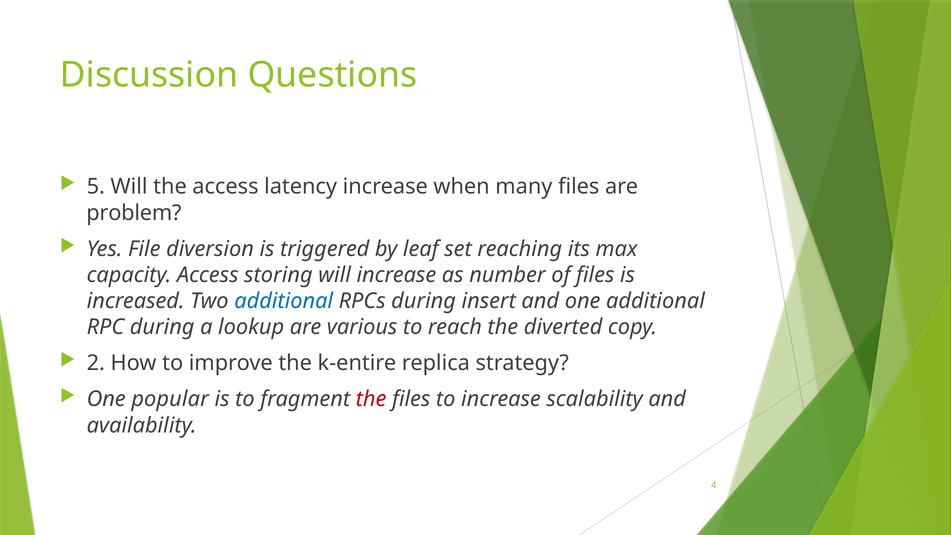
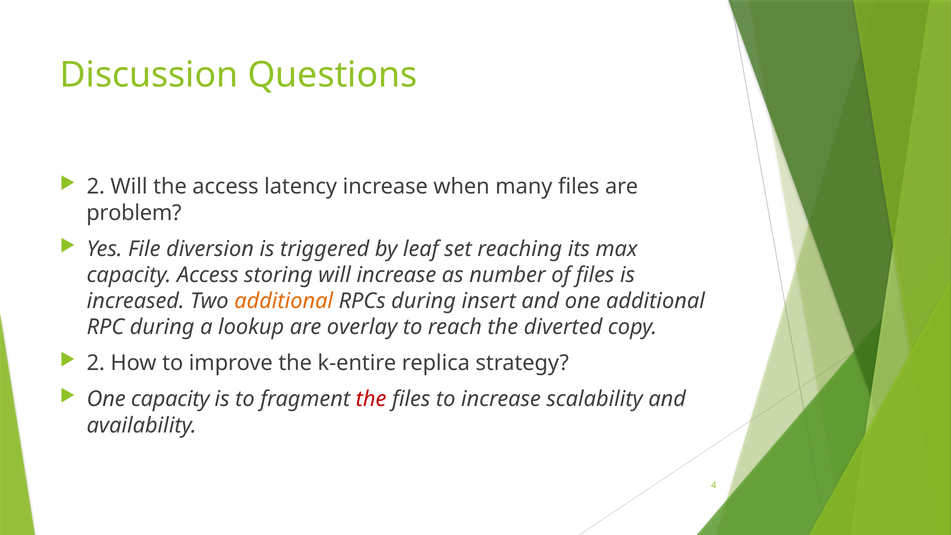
5 at (96, 187): 5 -> 2
additional at (284, 301) colour: blue -> orange
various: various -> overlay
One popular: popular -> capacity
